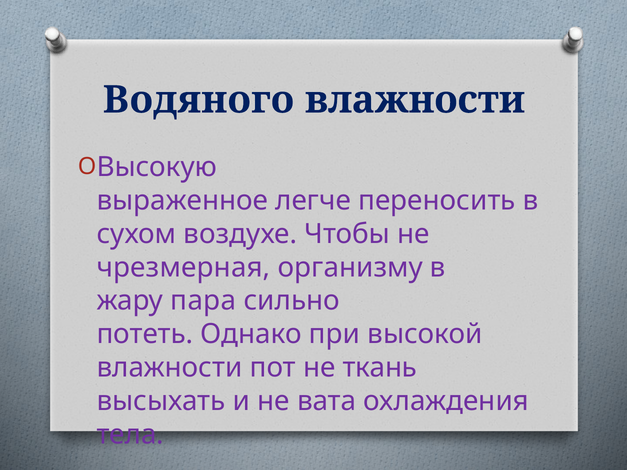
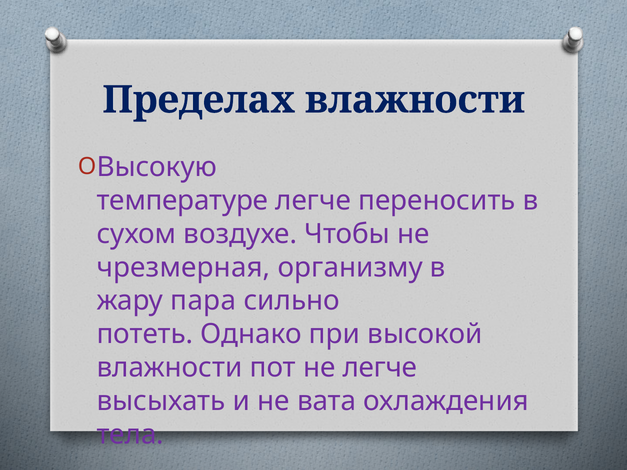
Водяного: Водяного -> Пределах
выраженное: выраженное -> температуре
не ткань: ткань -> легче
